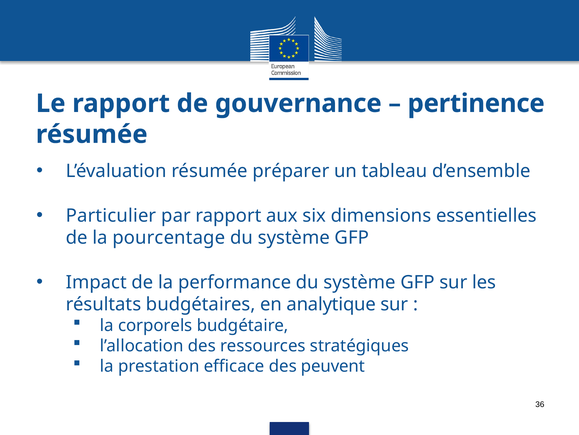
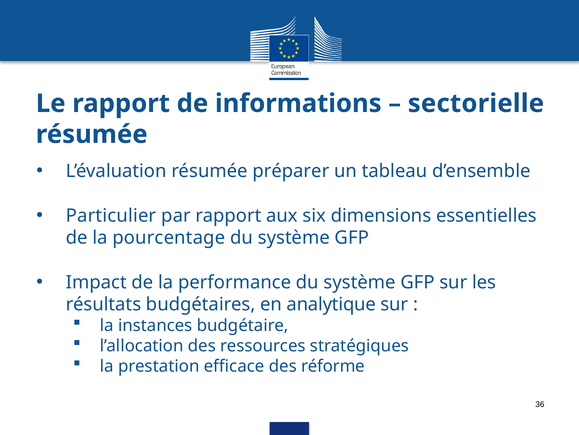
gouvernance: gouvernance -> informations
pertinence: pertinence -> sectorielle
corporels: corporels -> instances
peuvent: peuvent -> réforme
